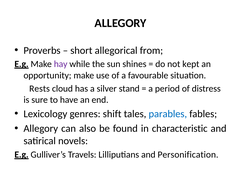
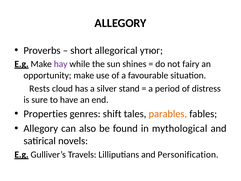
from: from -> утюг
kept: kept -> fairy
Lexicology: Lexicology -> Properties
parables colour: blue -> orange
characteristic: characteristic -> mythological
